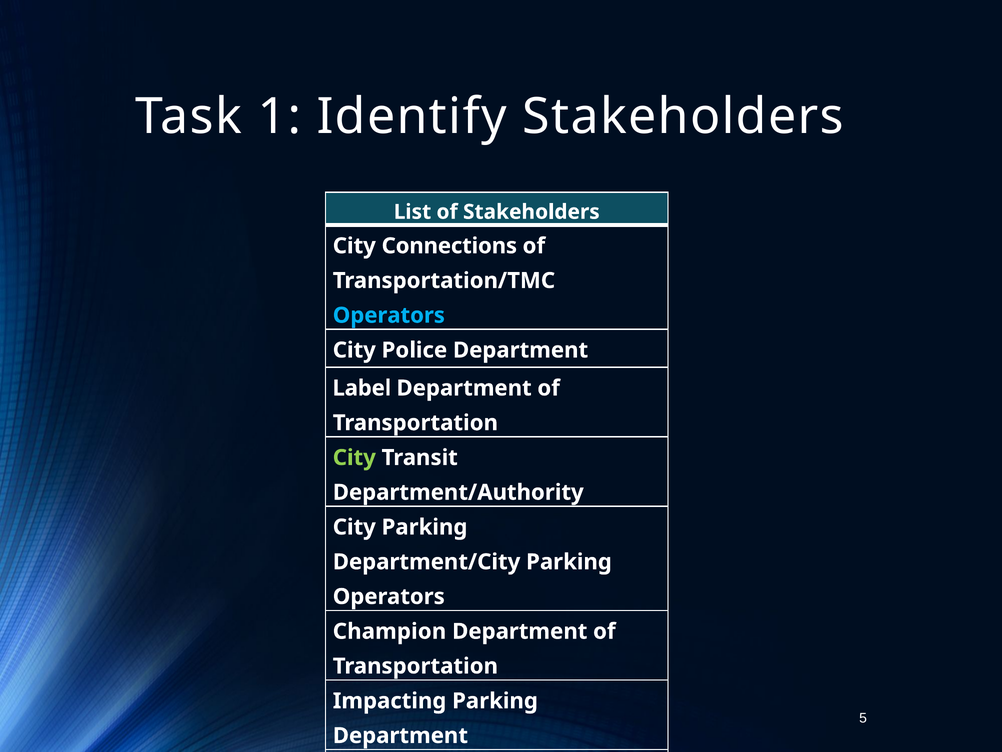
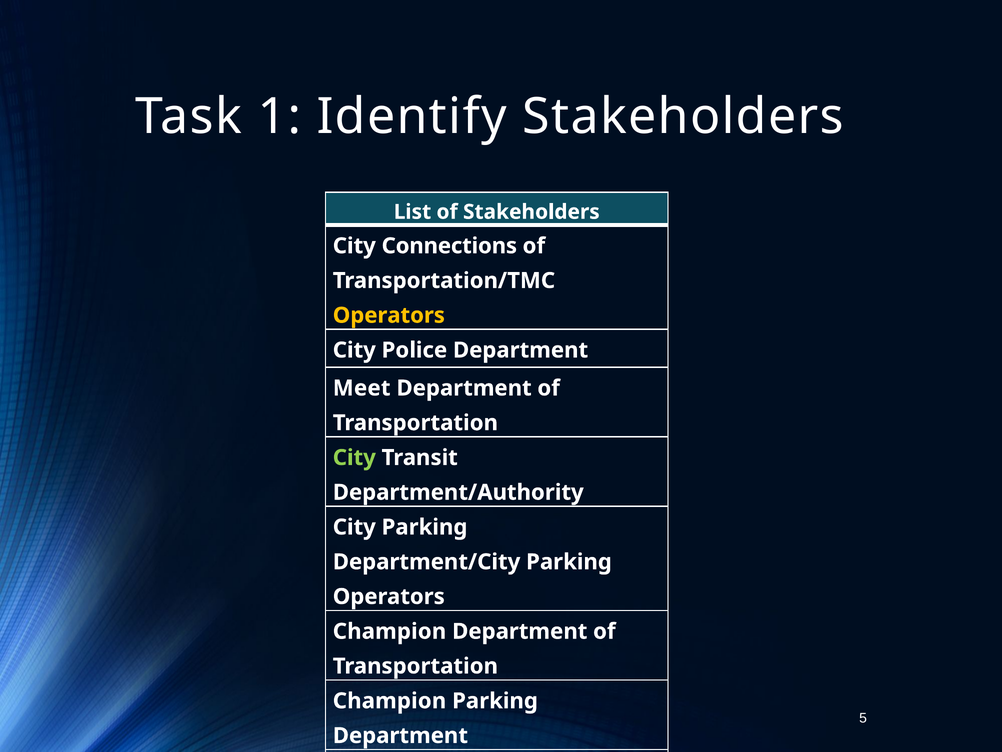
Operators at (389, 315) colour: light blue -> yellow
Label: Label -> Meet
Impacting at (390, 700): Impacting -> Champion
